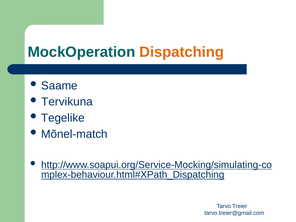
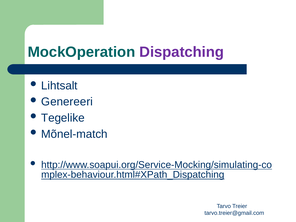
Dispatching colour: orange -> purple
Saame: Saame -> Lihtsalt
Tervikuna: Tervikuna -> Genereeri
